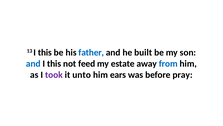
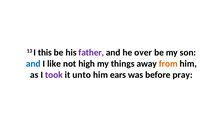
father colour: blue -> purple
built: built -> over
this at (54, 63): this -> like
feed: feed -> high
estate: estate -> things
from colour: blue -> orange
